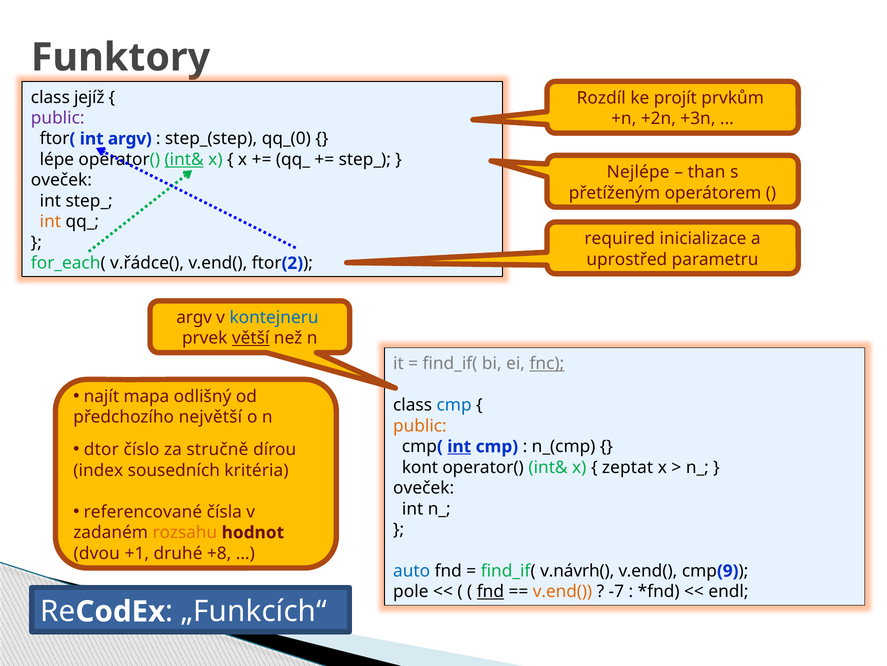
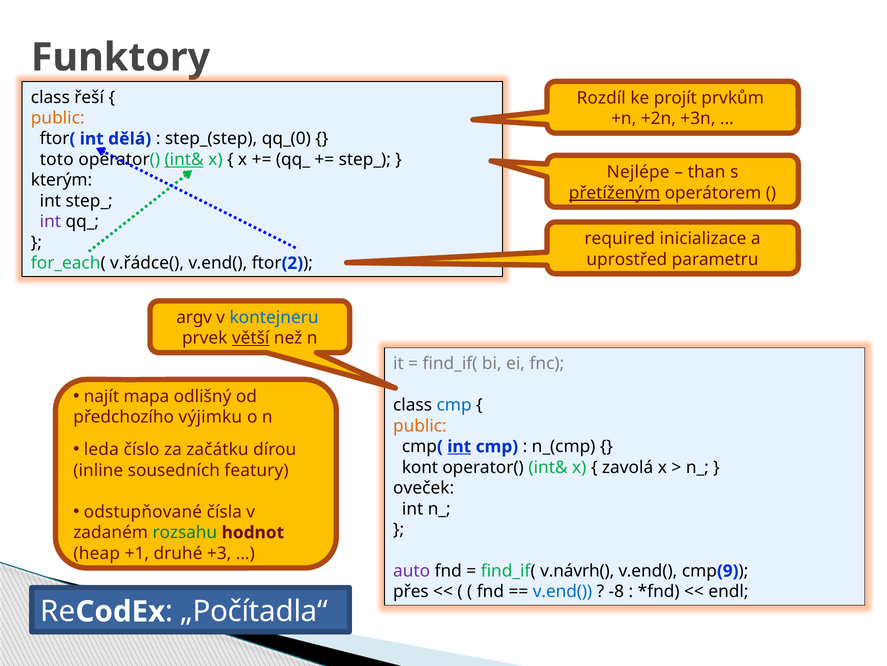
jejíž: jejíž -> řeší
public at (58, 118) colour: purple -> orange
argv at (130, 139): argv -> dělá
lépe: lépe -> toto
oveček at (61, 180): oveček -> kterým
přetíženým underline: none -> present
int at (50, 221) colour: orange -> purple
fnc underline: present -> none
největší: největší -> výjimku
dtor: dtor -> leda
stručně: stručně -> začátku
zeptat: zeptat -> zavolá
index: index -> inline
kritéria: kritéria -> featury
referencované: referencované -> odstupňované
rozsahu colour: orange -> green
dvou: dvou -> heap
+8: +8 -> +3
auto colour: blue -> purple
pole: pole -> přes
fnd at (490, 591) underline: present -> none
v.end( at (562, 591) colour: orange -> blue
-7: -7 -> -8
„Funkcích“: „Funkcích“ -> „Počítadla“
